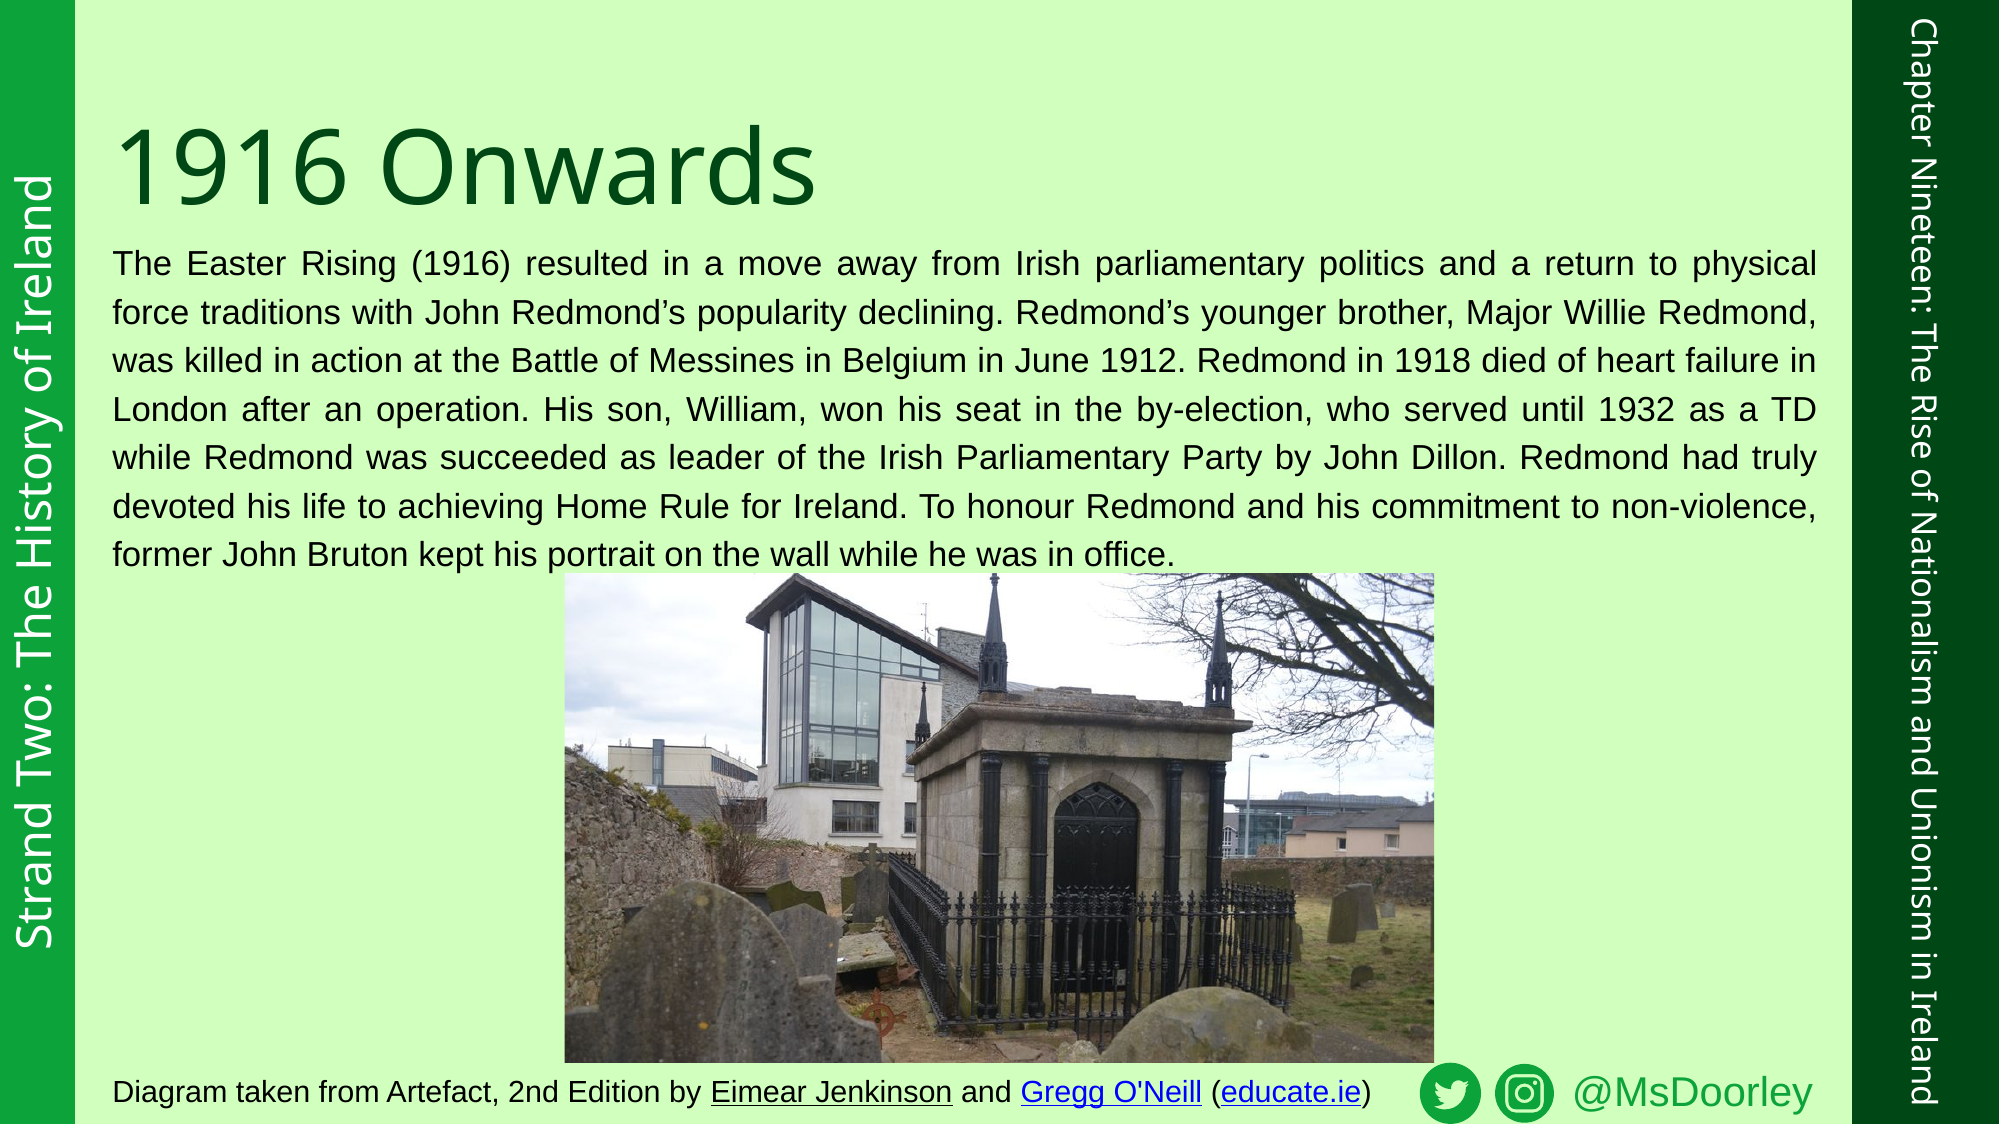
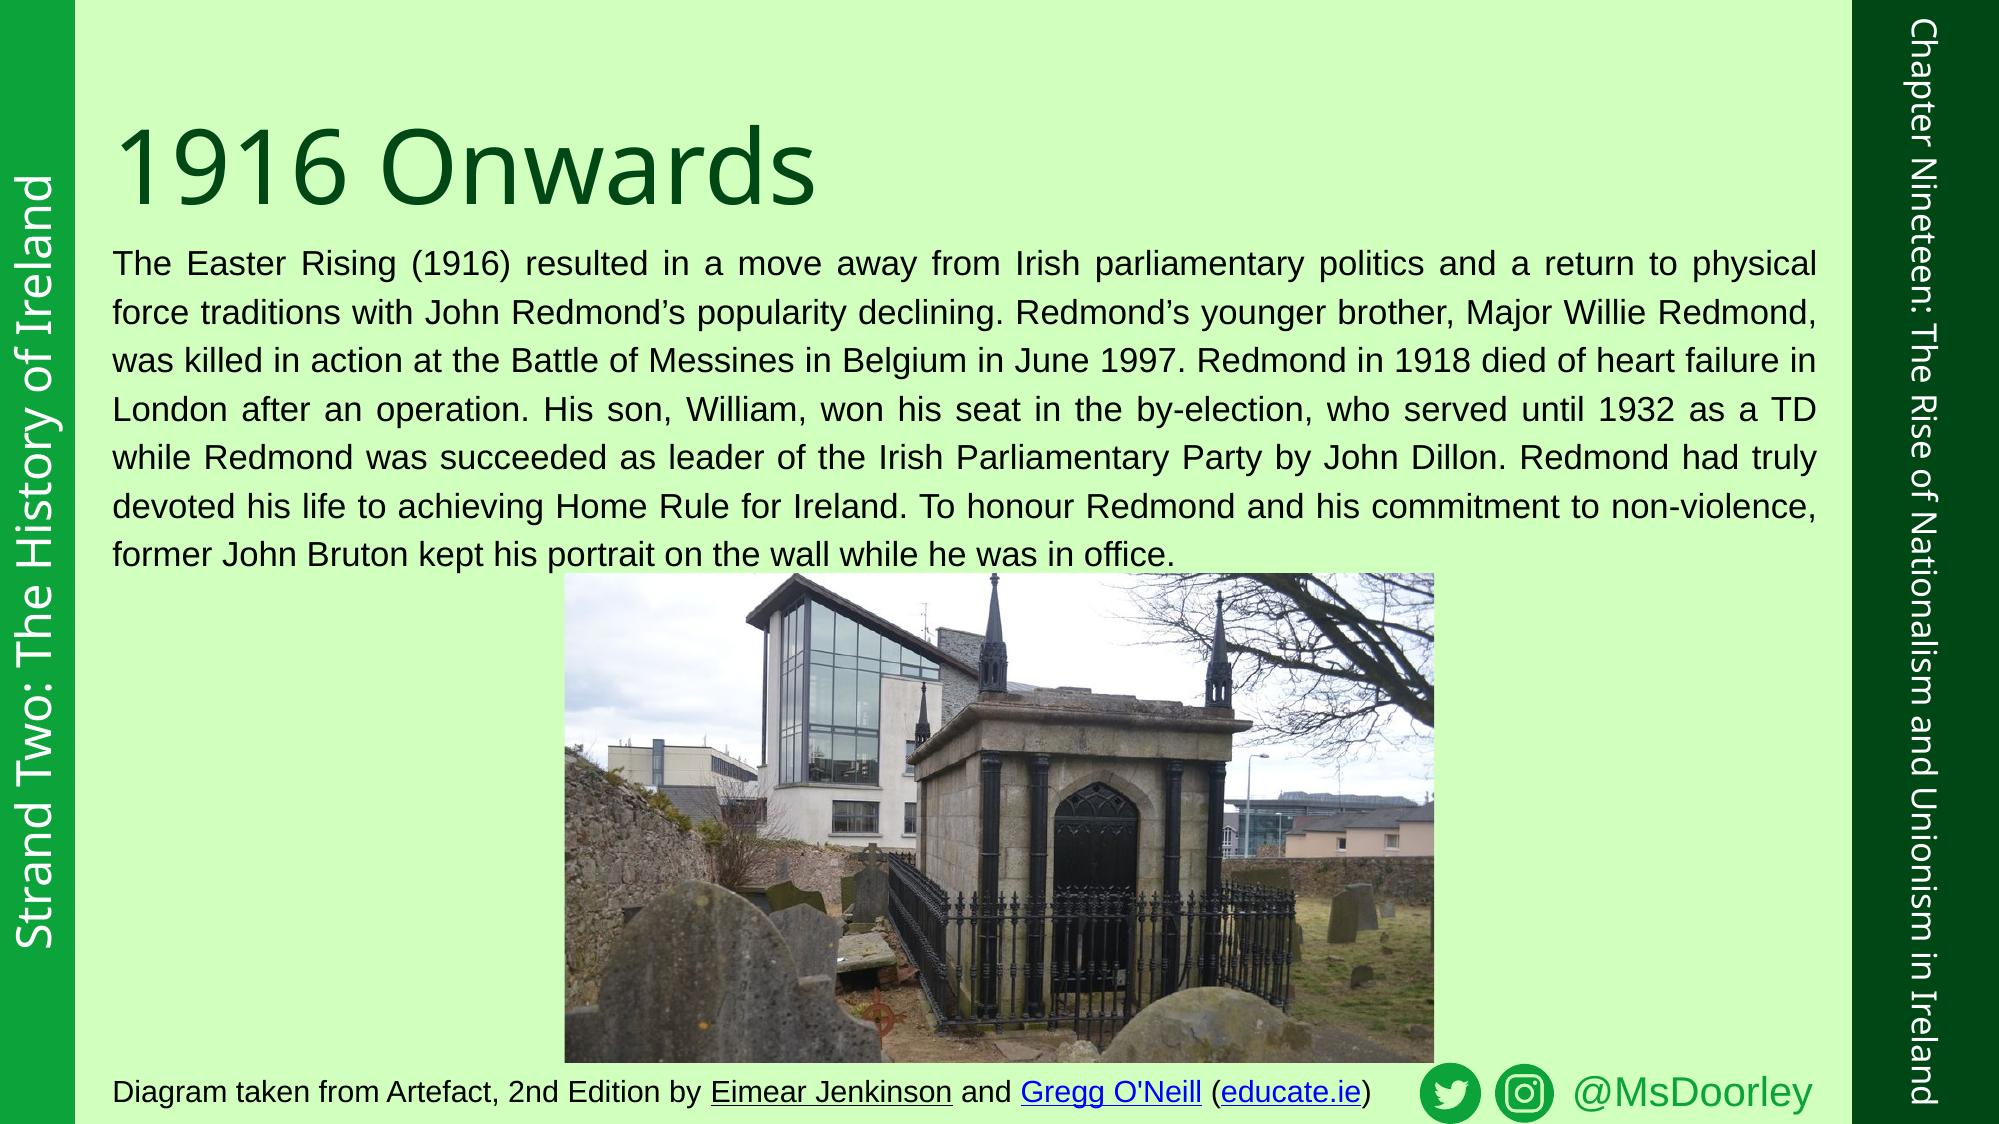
1912: 1912 -> 1997
